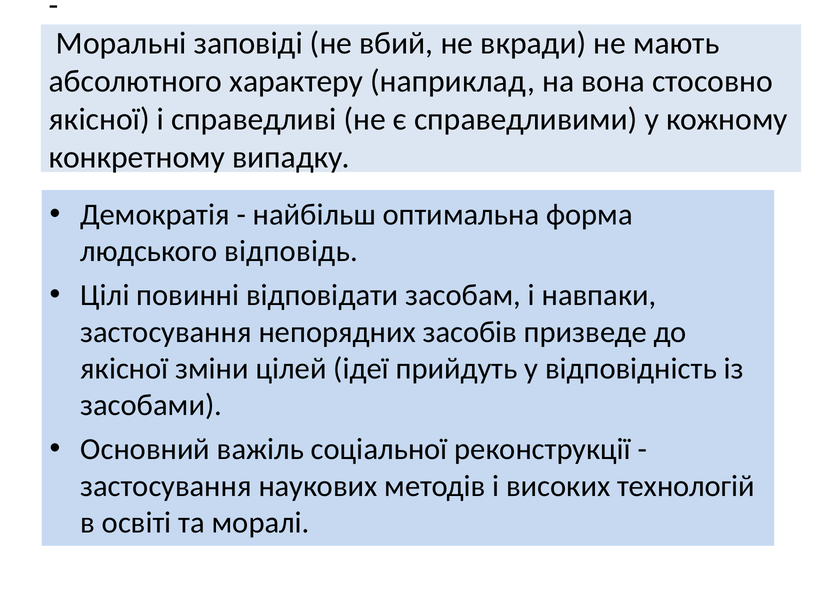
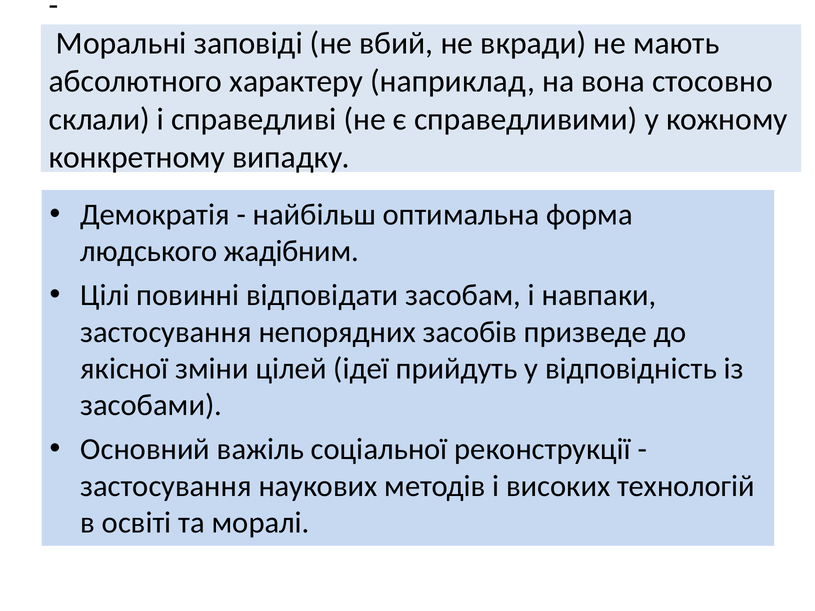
якісної at (99, 119): якісної -> склали
відповідь: відповідь -> жадібним
